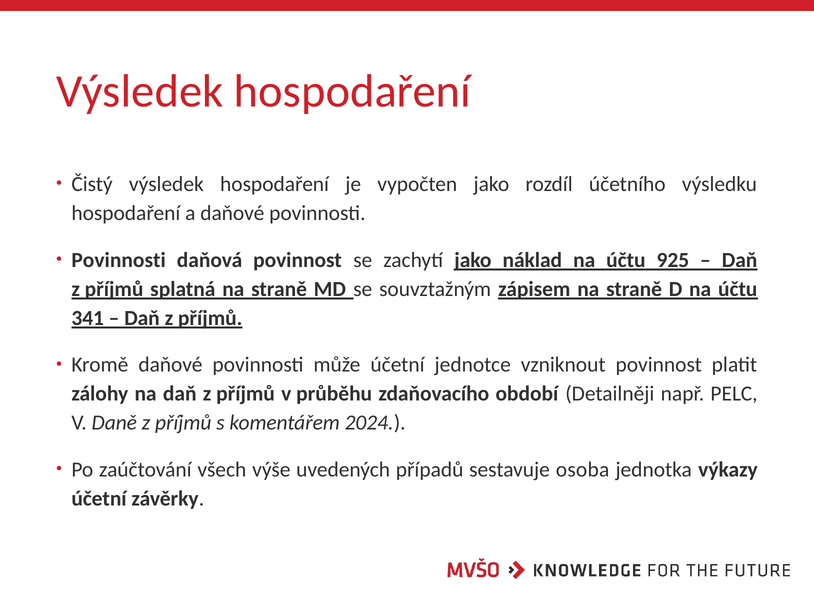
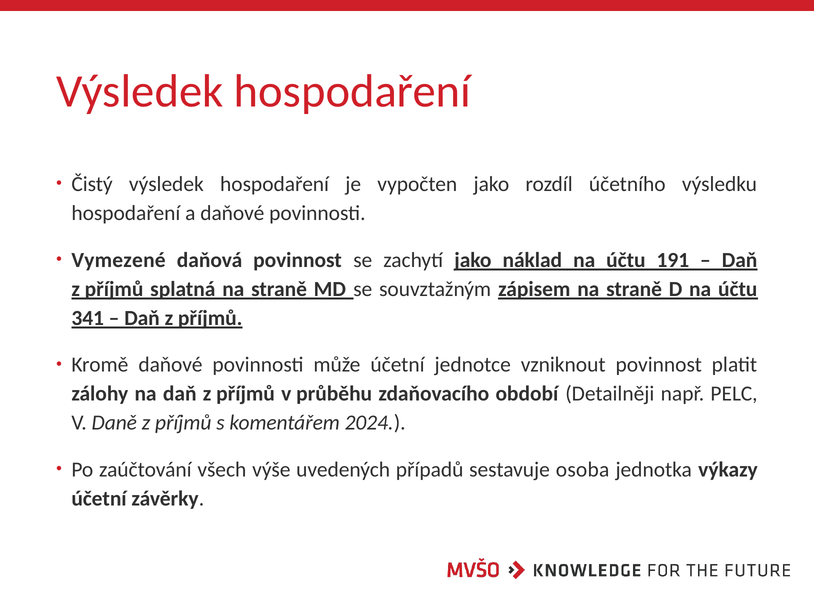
Povinnosti at (119, 260): Povinnosti -> Vymezené
925: 925 -> 191
